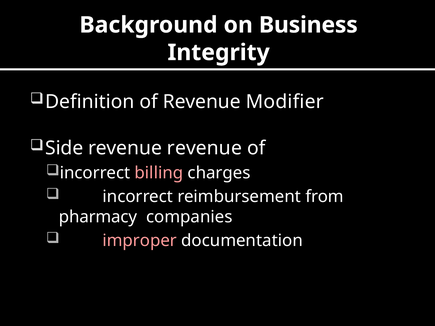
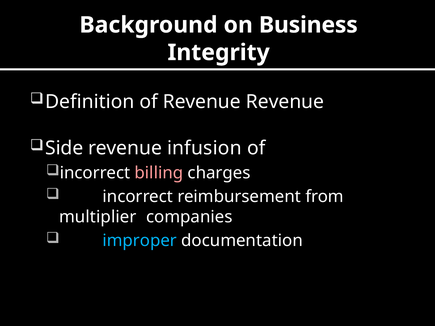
Revenue Modifier: Modifier -> Revenue
revenue revenue: revenue -> infusion
pharmacy: pharmacy -> multiplier
improper colour: pink -> light blue
